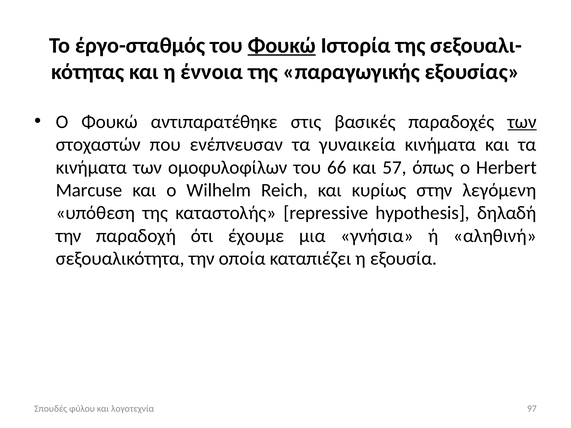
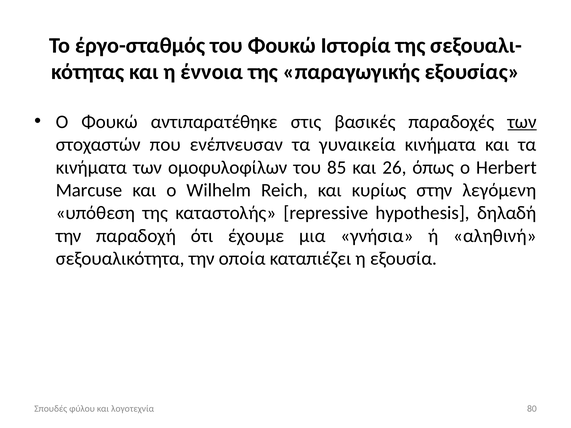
Φουκώ at (282, 45) underline: present -> none
66: 66 -> 85
57: 57 -> 26
97: 97 -> 80
